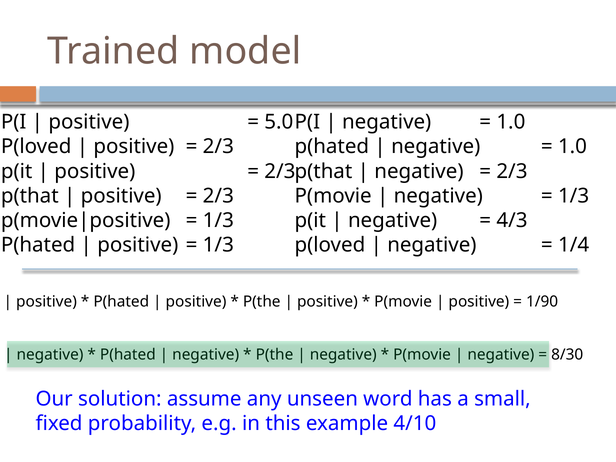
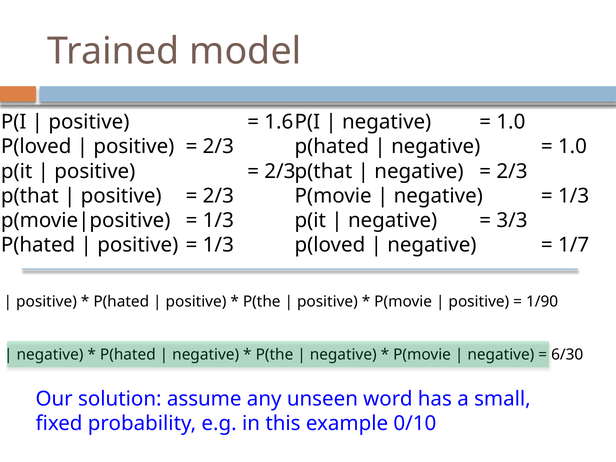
5.0: 5.0 -> 1.6
4/3: 4/3 -> 3/3
1/4: 1/4 -> 1/7
8/30: 8/30 -> 6/30
4/10: 4/10 -> 0/10
